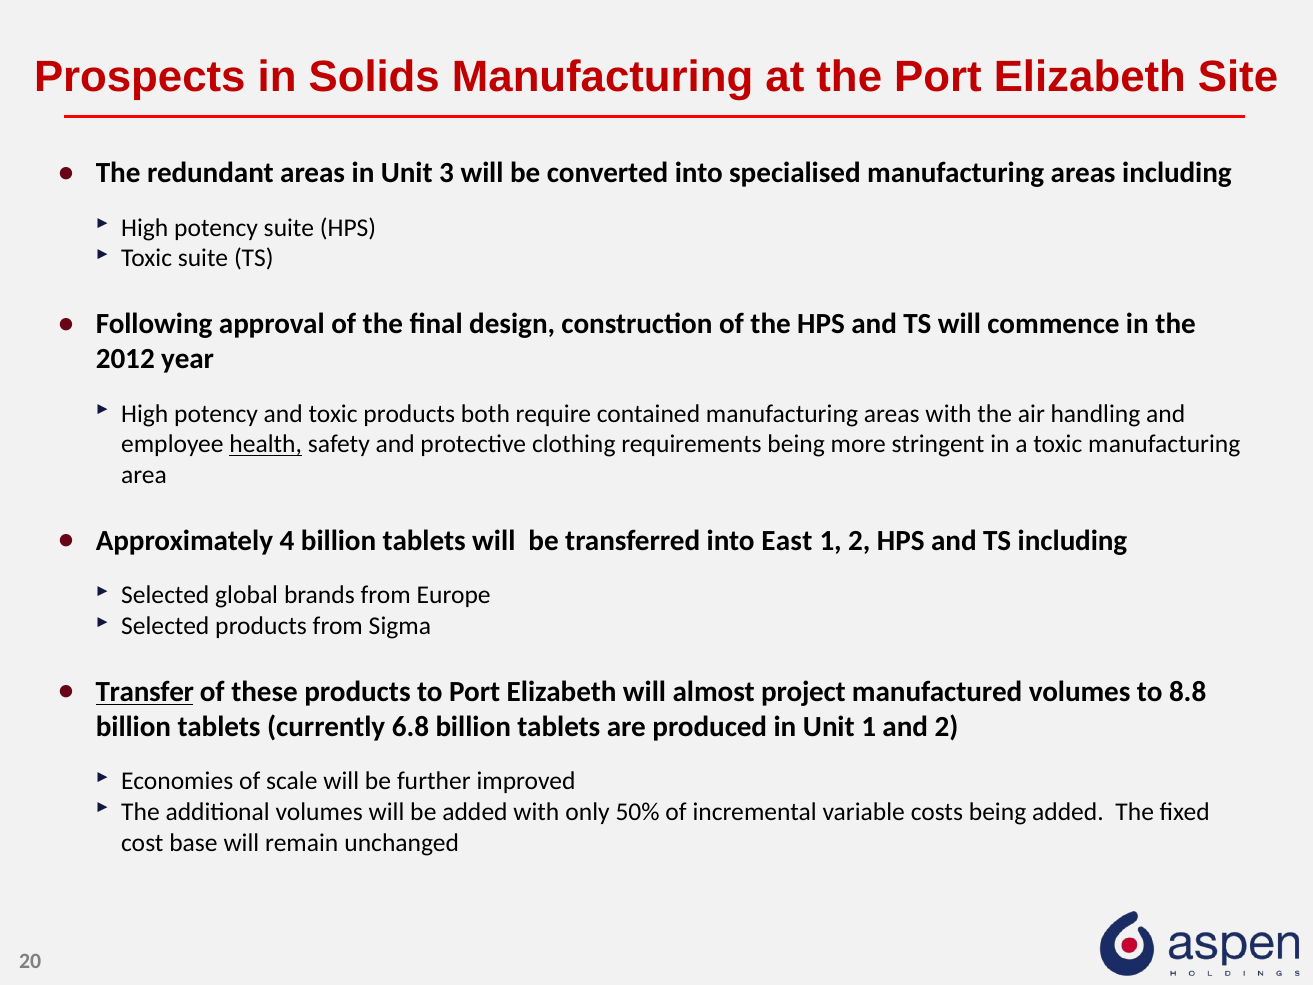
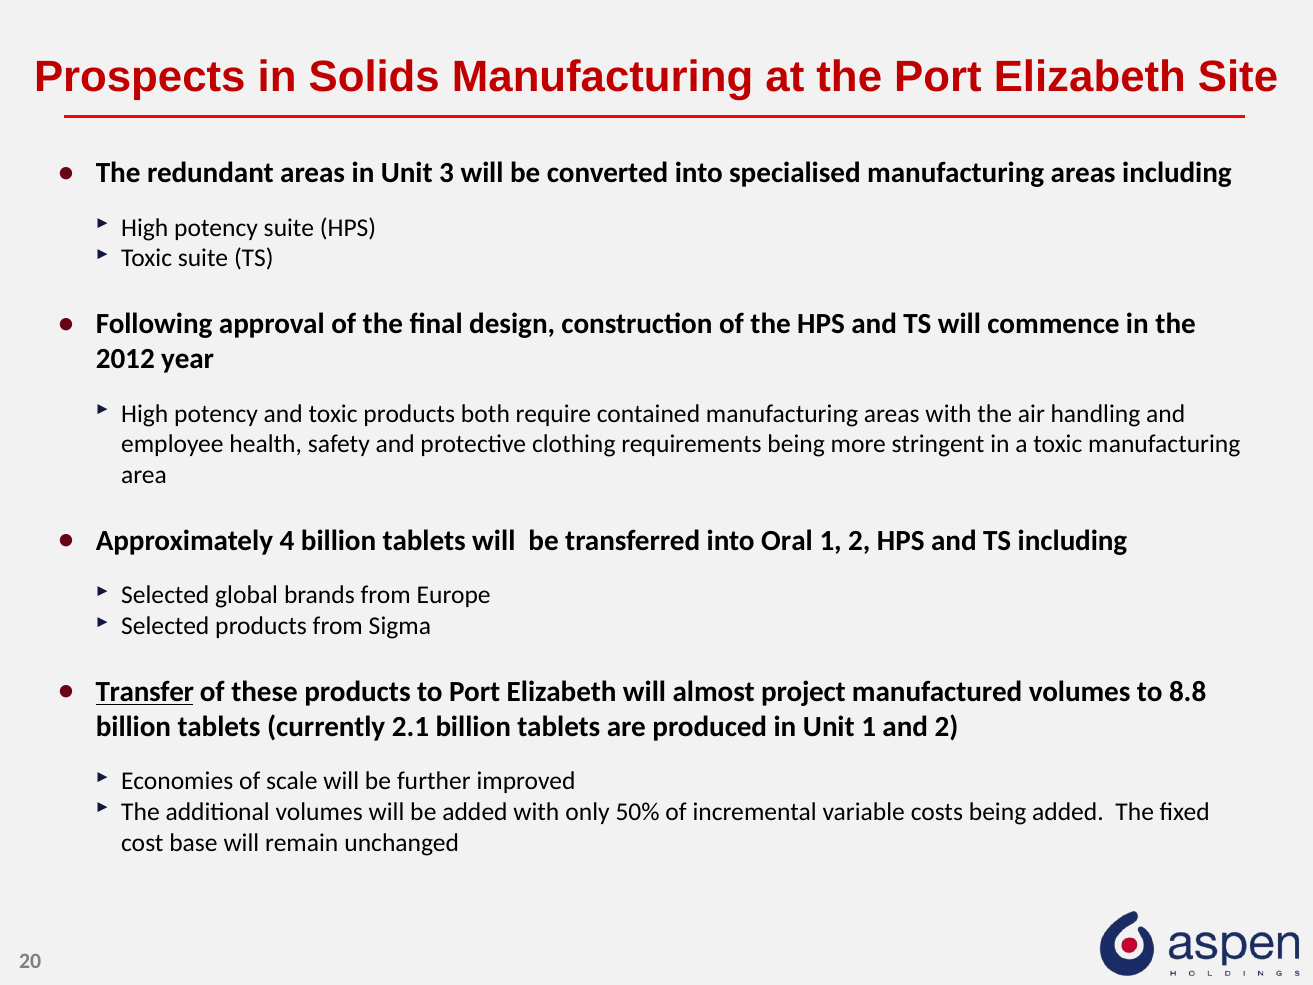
health underline: present -> none
East: East -> Oral
6.8: 6.8 -> 2.1
